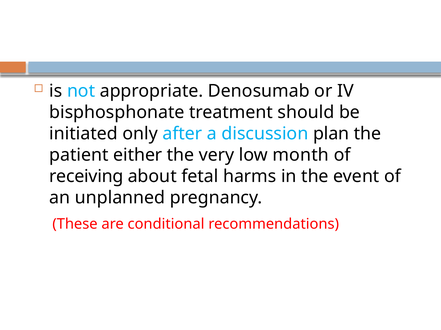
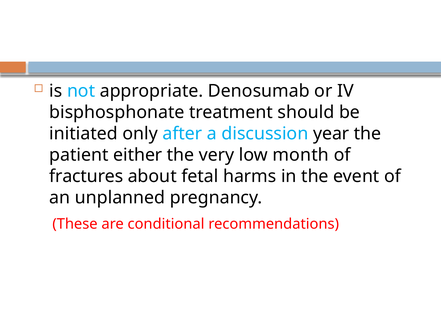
plan: plan -> year
receiving: receiving -> fractures
